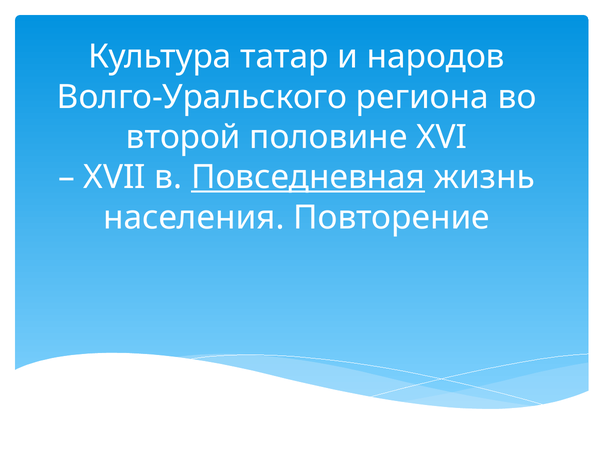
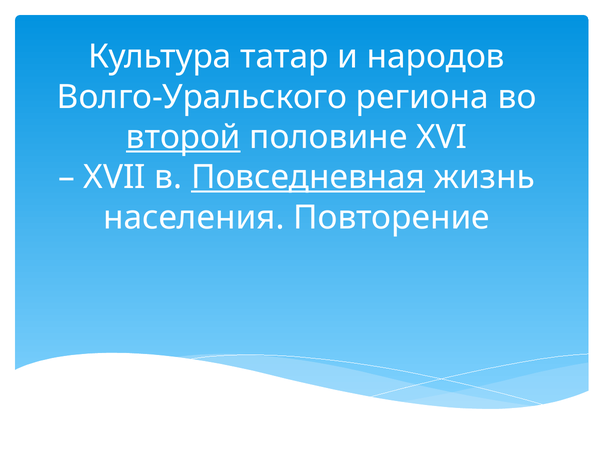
второй underline: none -> present
